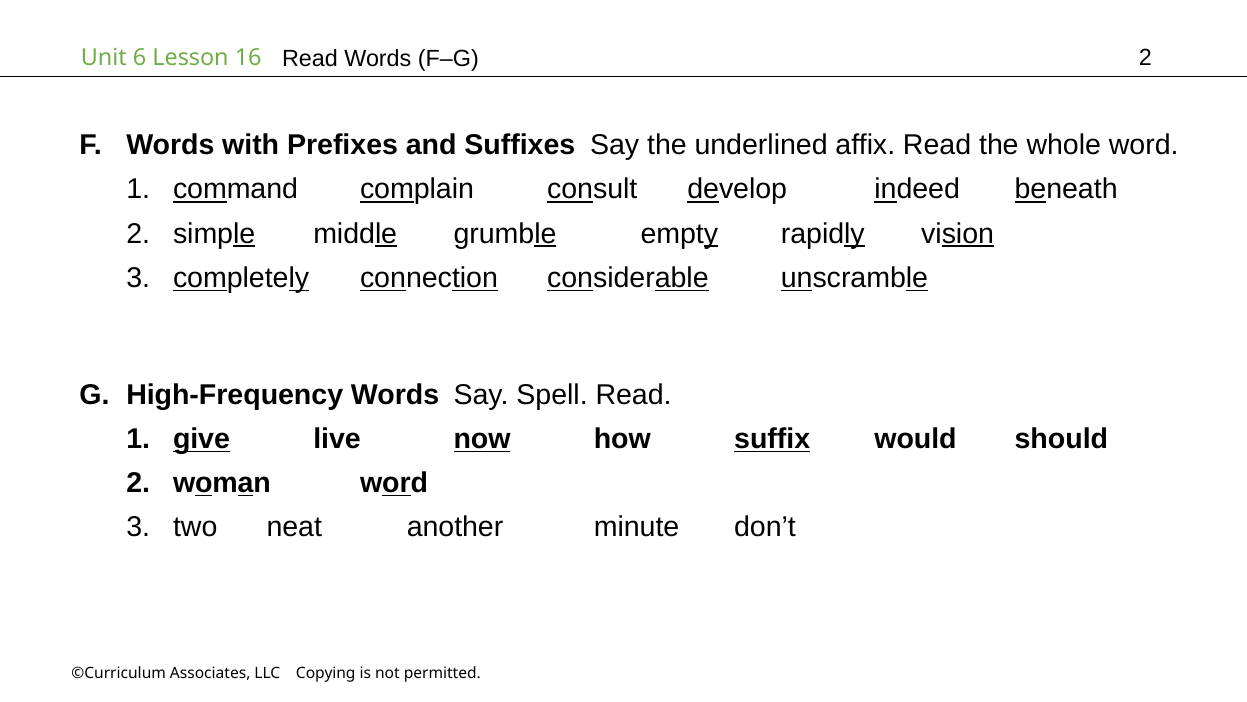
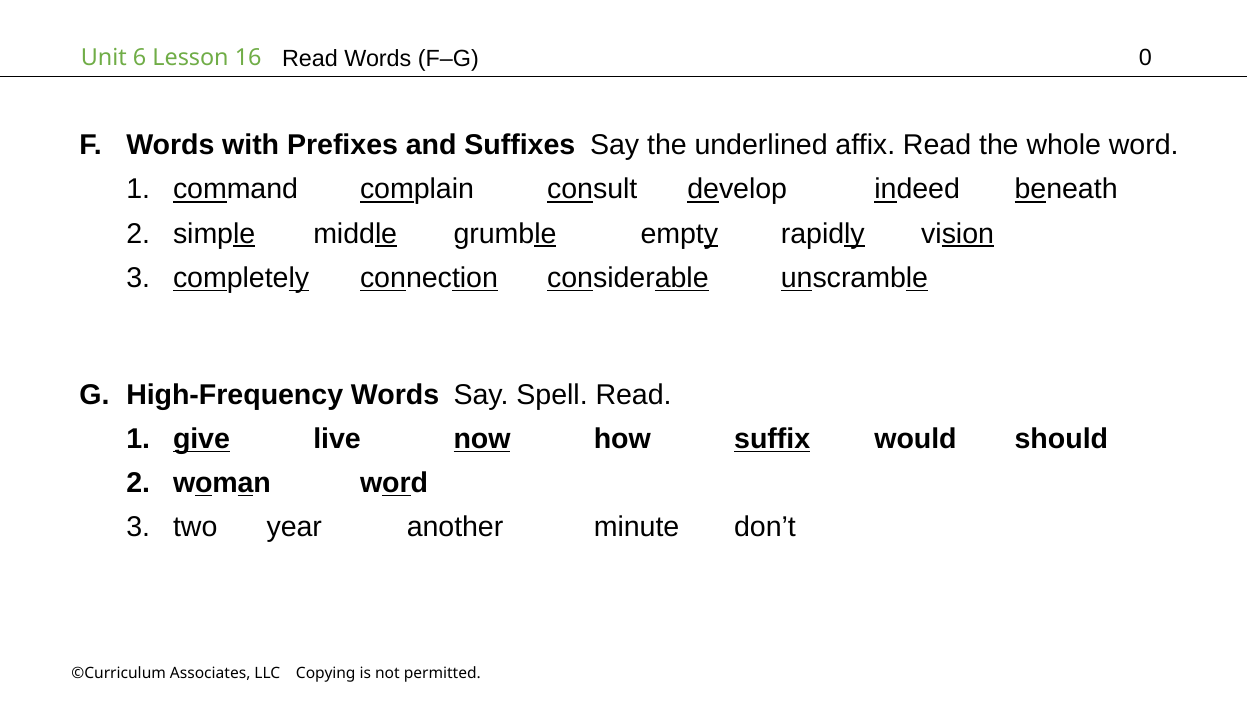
2 at (1145, 58): 2 -> 0
neat: neat -> year
